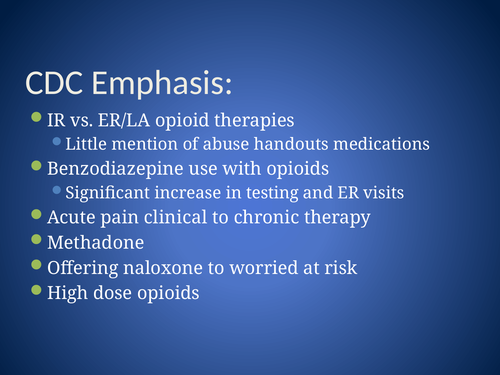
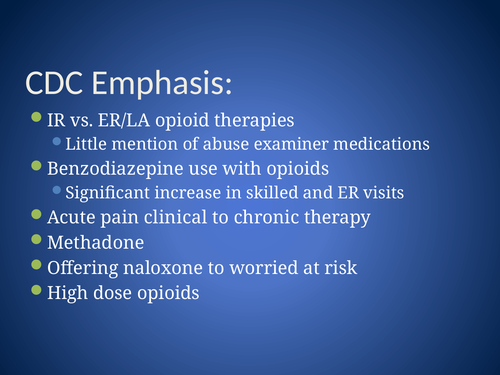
handouts: handouts -> examiner
testing: testing -> skilled
